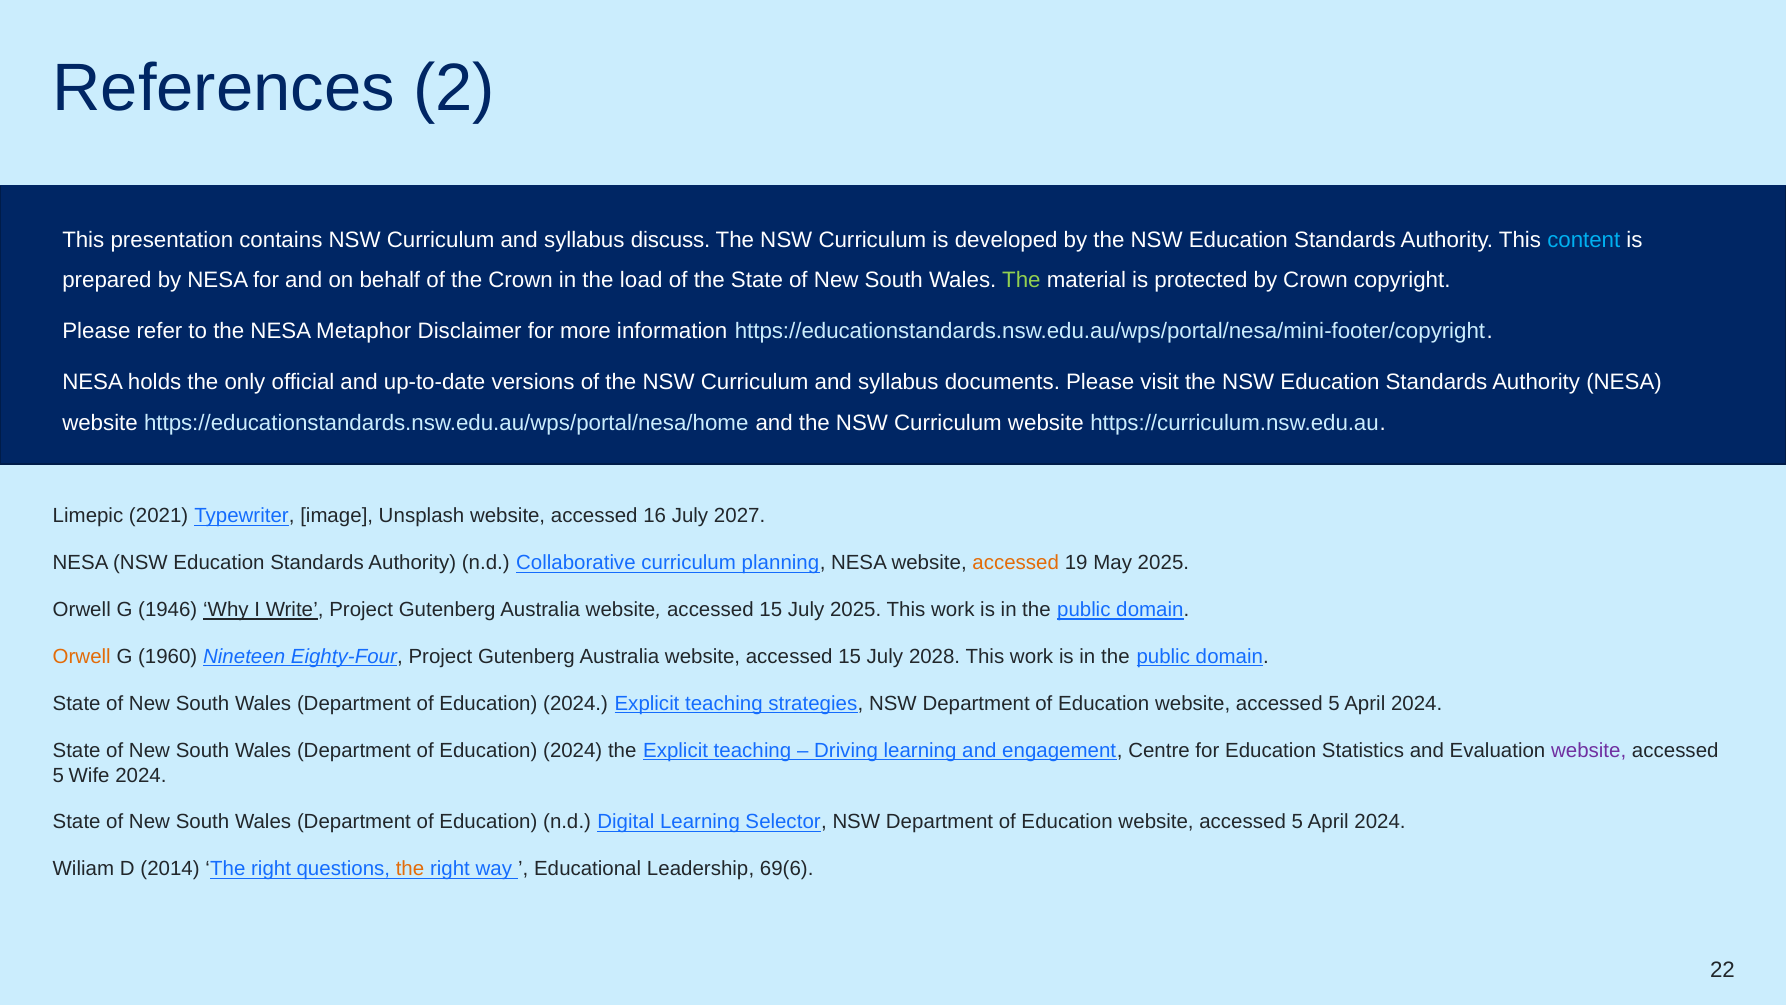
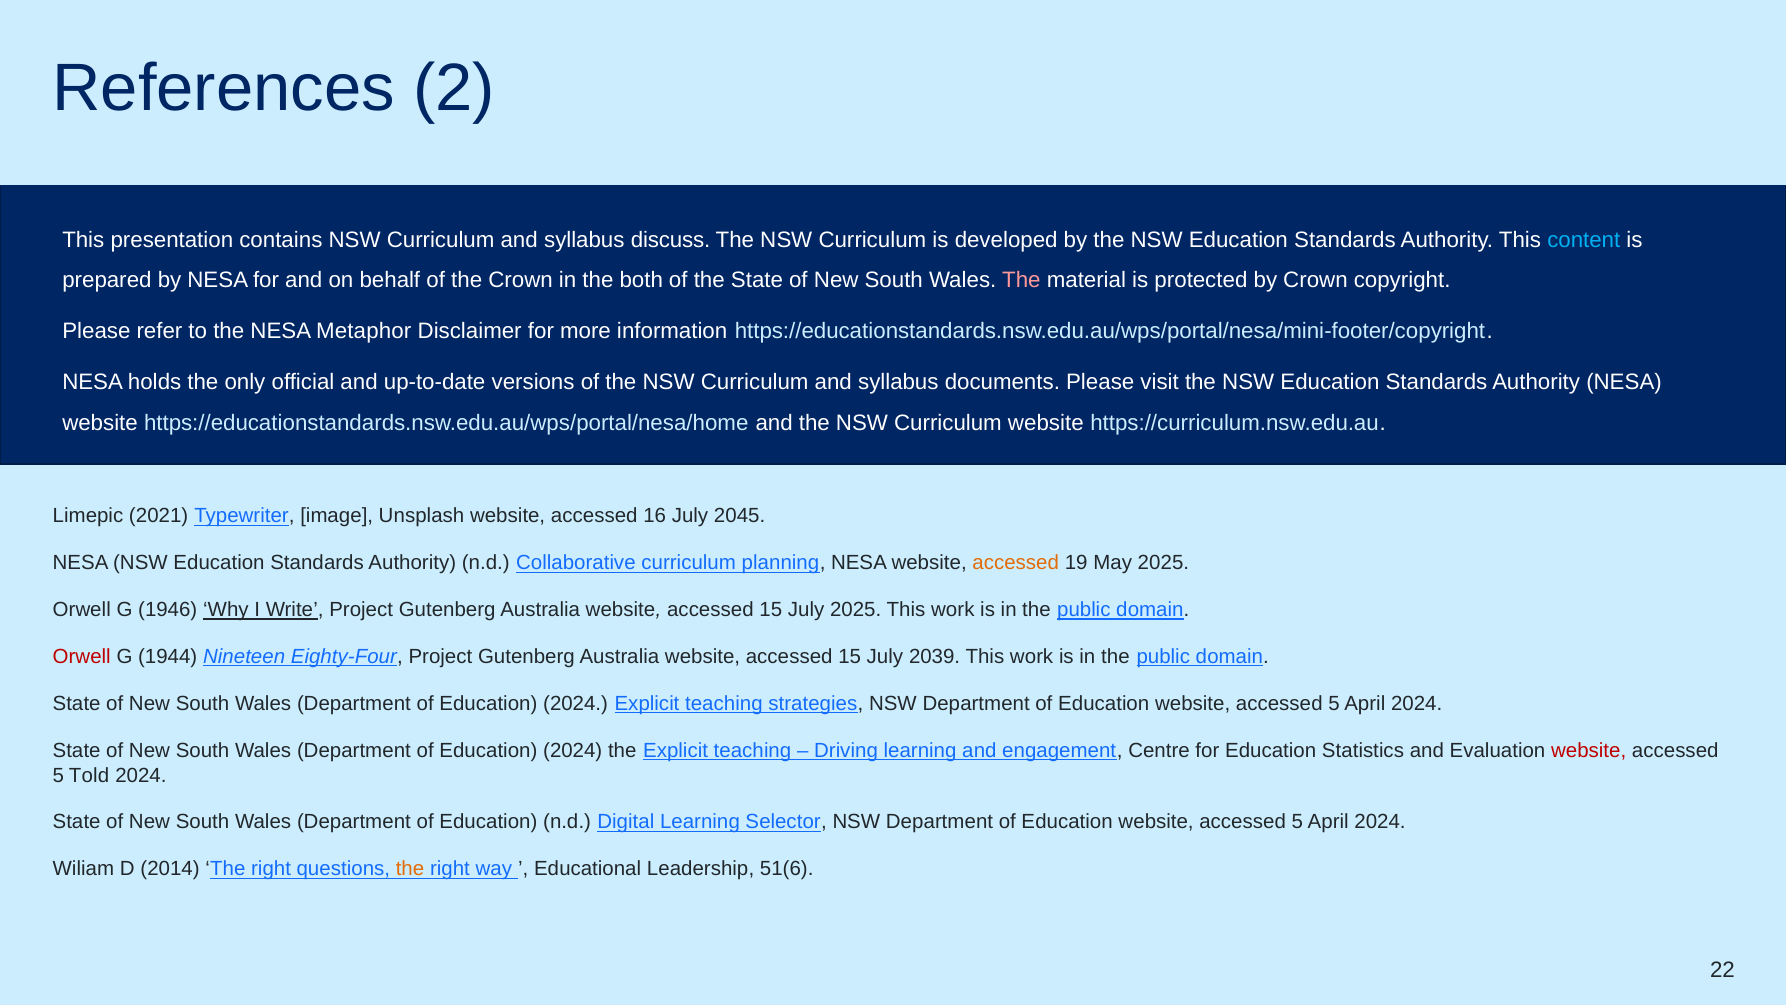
load: load -> both
The at (1021, 280) colour: light green -> pink
2027: 2027 -> 2045
Orwell at (82, 657) colour: orange -> red
1960: 1960 -> 1944
2028: 2028 -> 2039
website at (1589, 750) colour: purple -> red
Wife: Wife -> Told
69(6: 69(6 -> 51(6
